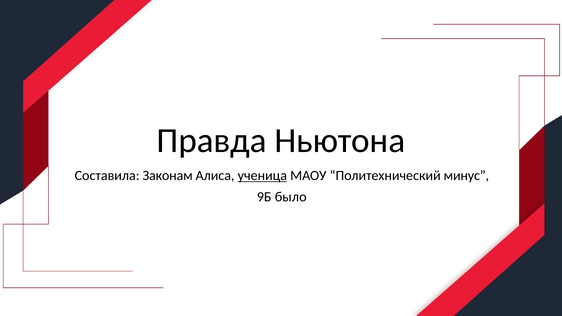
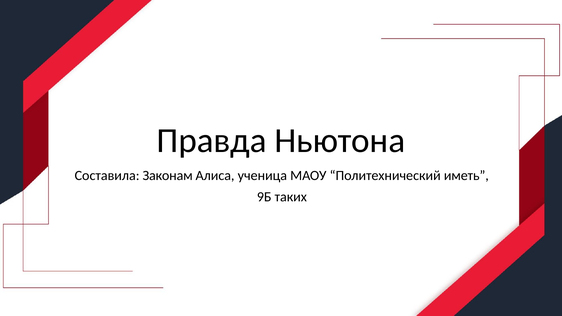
ученица underline: present -> none
минус: минус -> иметь
было: было -> таких
